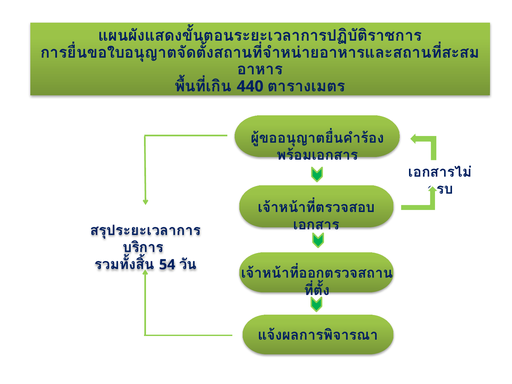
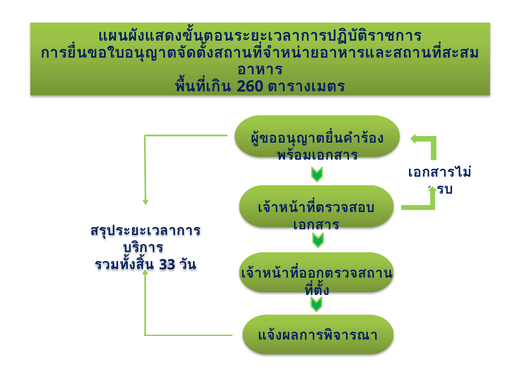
440: 440 -> 260
54: 54 -> 33
